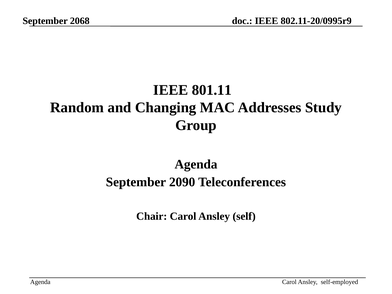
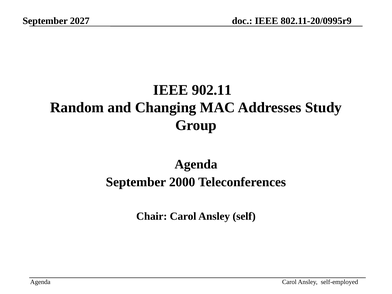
2068: 2068 -> 2027
801.11: 801.11 -> 902.11
2090: 2090 -> 2000
